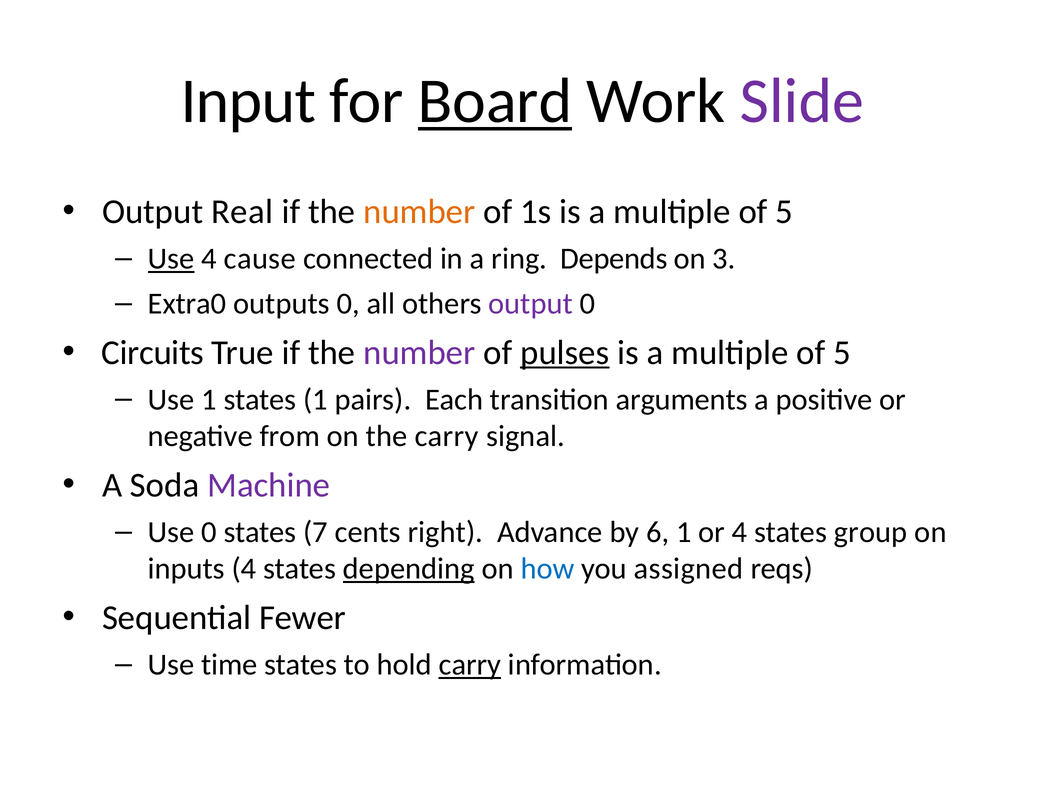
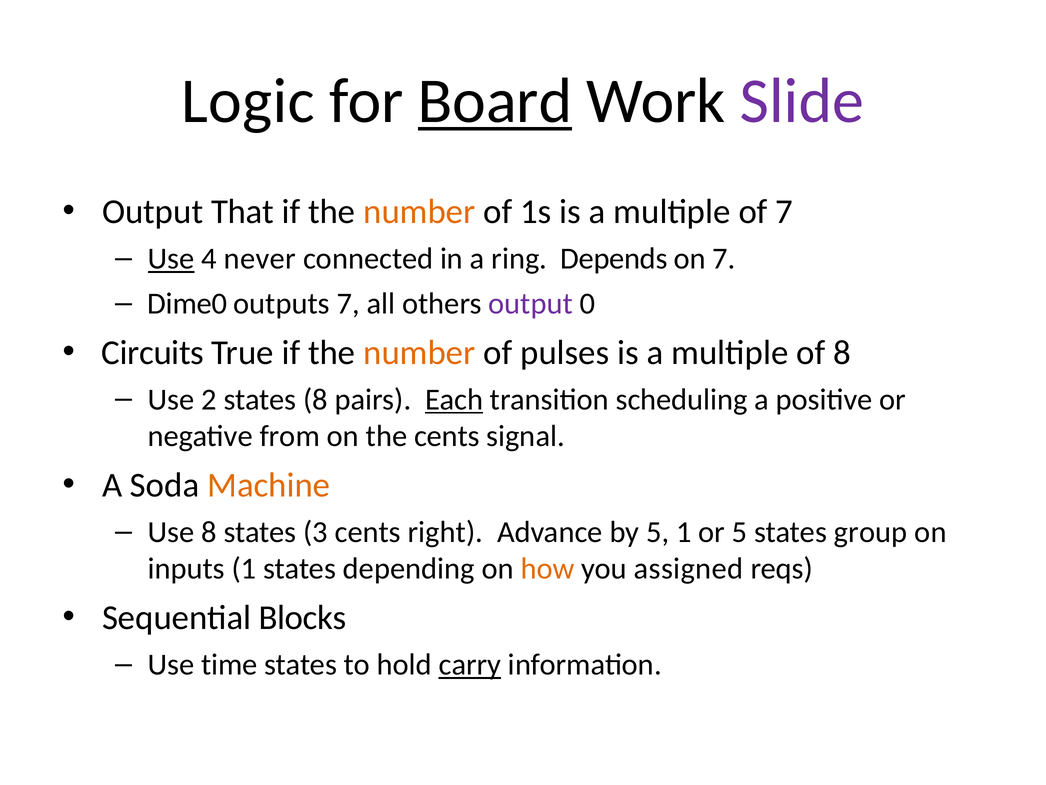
Input: Input -> Logic
Real: Real -> That
5 at (784, 212): 5 -> 7
cause: cause -> never
on 3: 3 -> 7
Extra0: Extra0 -> Dime0
outputs 0: 0 -> 7
number at (419, 352) colour: purple -> orange
pulses underline: present -> none
5 at (842, 352): 5 -> 8
Use 1: 1 -> 2
states 1: 1 -> 8
Each underline: none -> present
arguments: arguments -> scheduling
the carry: carry -> cents
Machine colour: purple -> orange
Use 0: 0 -> 8
7: 7 -> 3
by 6: 6 -> 5
or 4: 4 -> 5
inputs 4: 4 -> 1
depending underline: present -> none
how colour: blue -> orange
Fewer: Fewer -> Blocks
